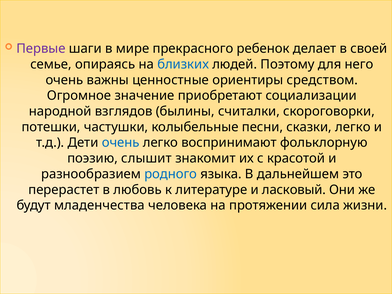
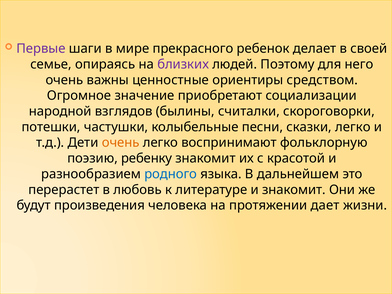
близких colour: blue -> purple
очень at (121, 143) colour: blue -> orange
слышит: слышит -> ребенку
и ласковый: ласковый -> знакомит
младенчества: младенчества -> произведения
сила: сила -> дает
